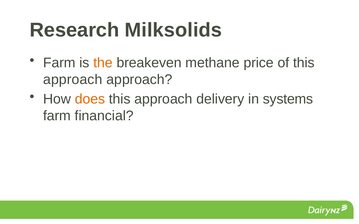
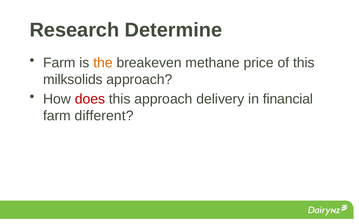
Milksolids: Milksolids -> Determine
approach at (73, 80): approach -> milksolids
does colour: orange -> red
systems: systems -> financial
financial: financial -> different
